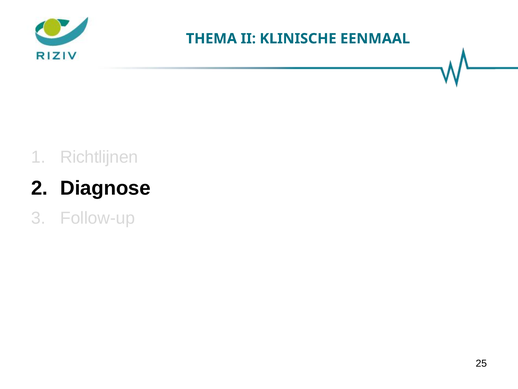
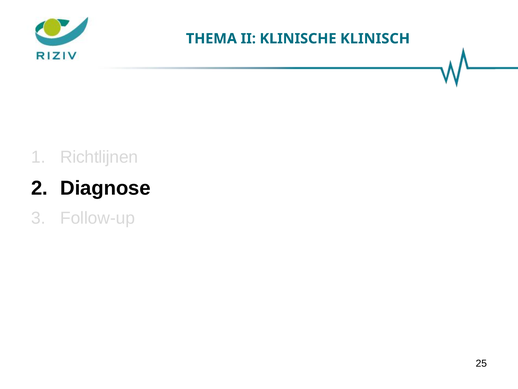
EENMAAL: EENMAAL -> KLINISCH
